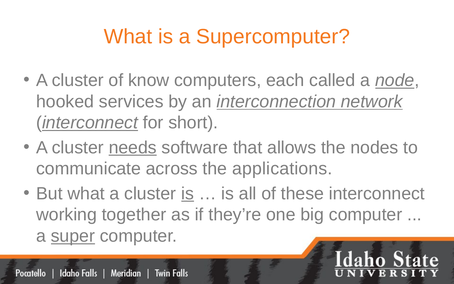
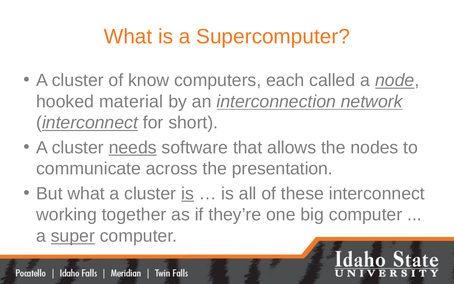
services: services -> material
applications: applications -> presentation
